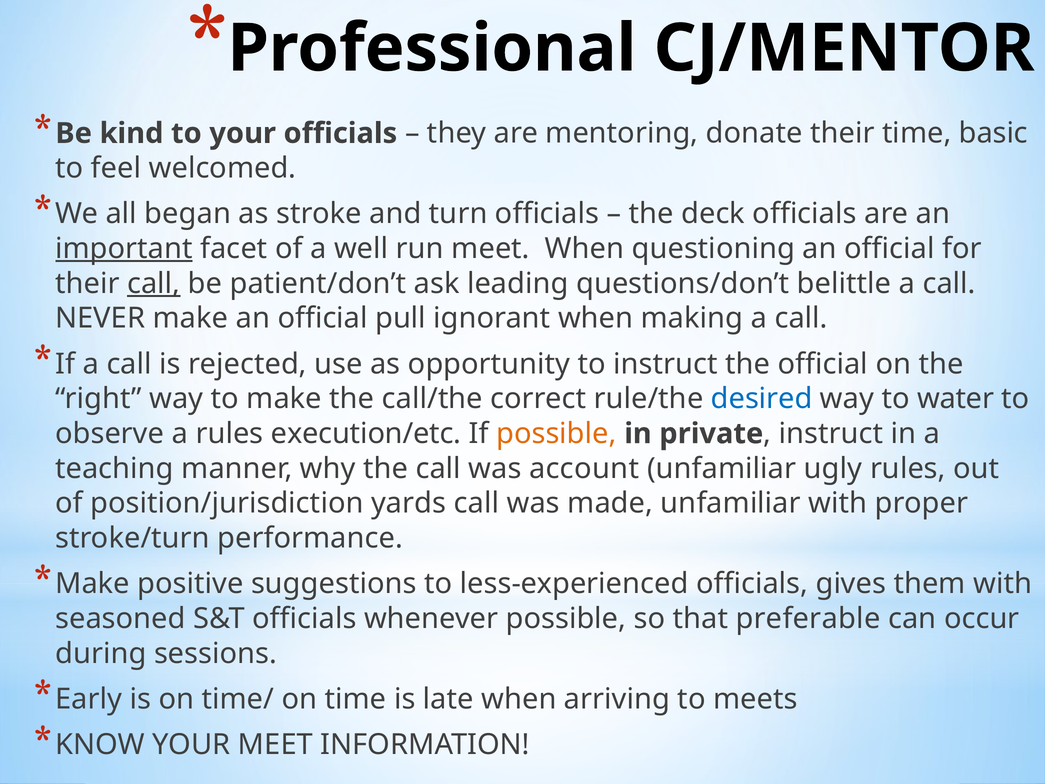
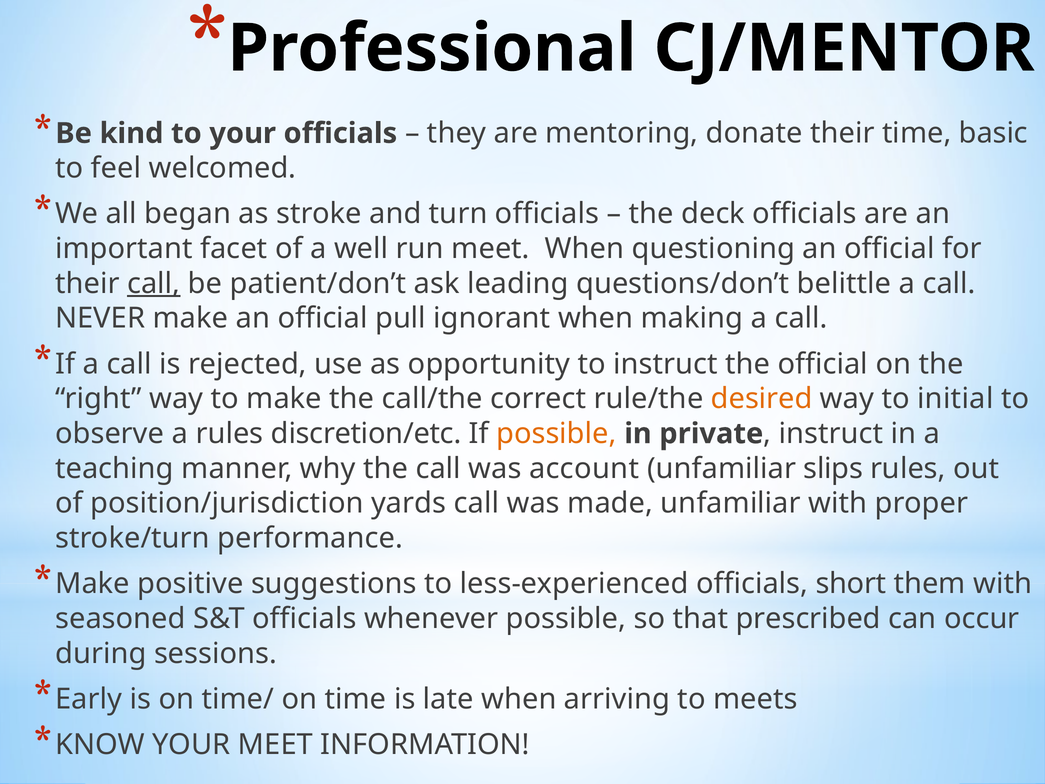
important underline: present -> none
desired colour: blue -> orange
water: water -> initial
execution/etc: execution/etc -> discretion/etc
ugly: ugly -> slips
gives: gives -> short
preferable: preferable -> prescribed
